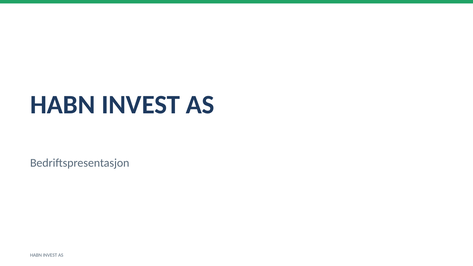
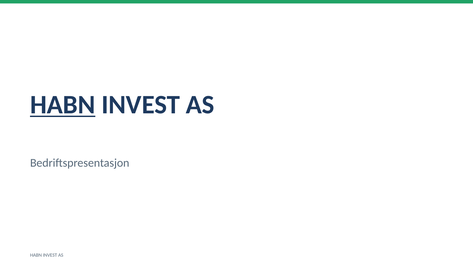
HABN at (63, 105) underline: none -> present
